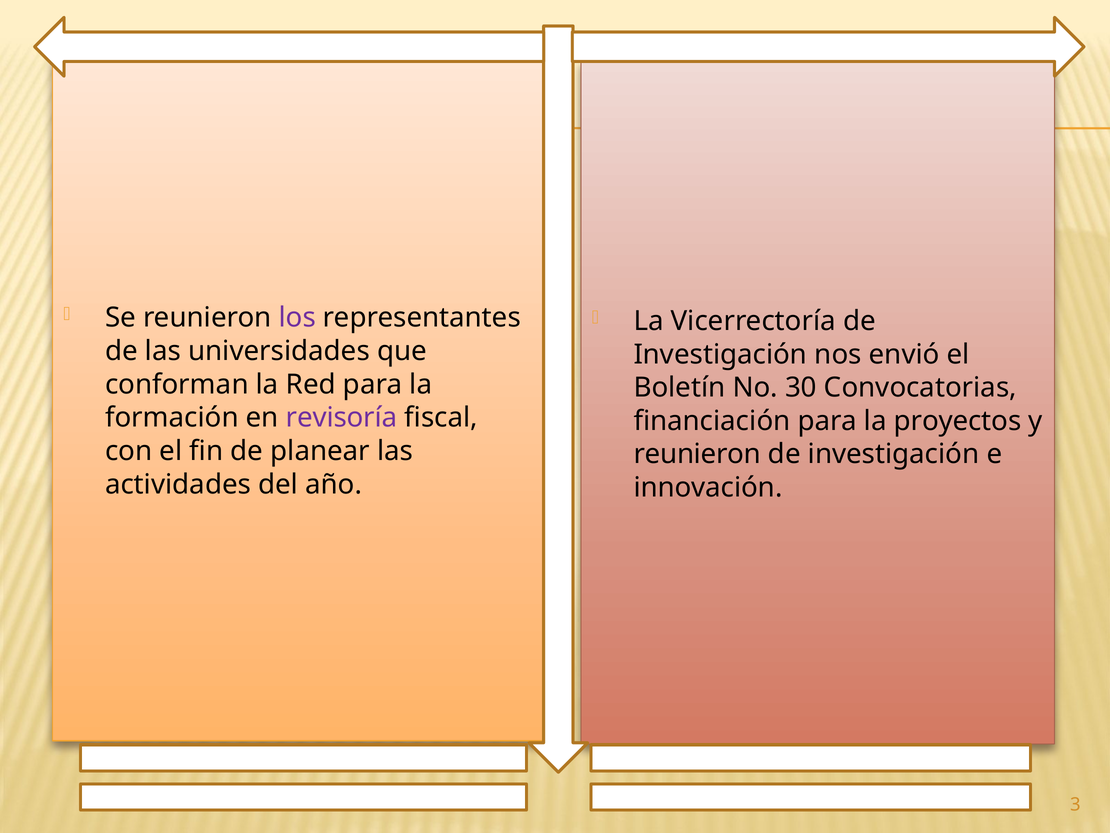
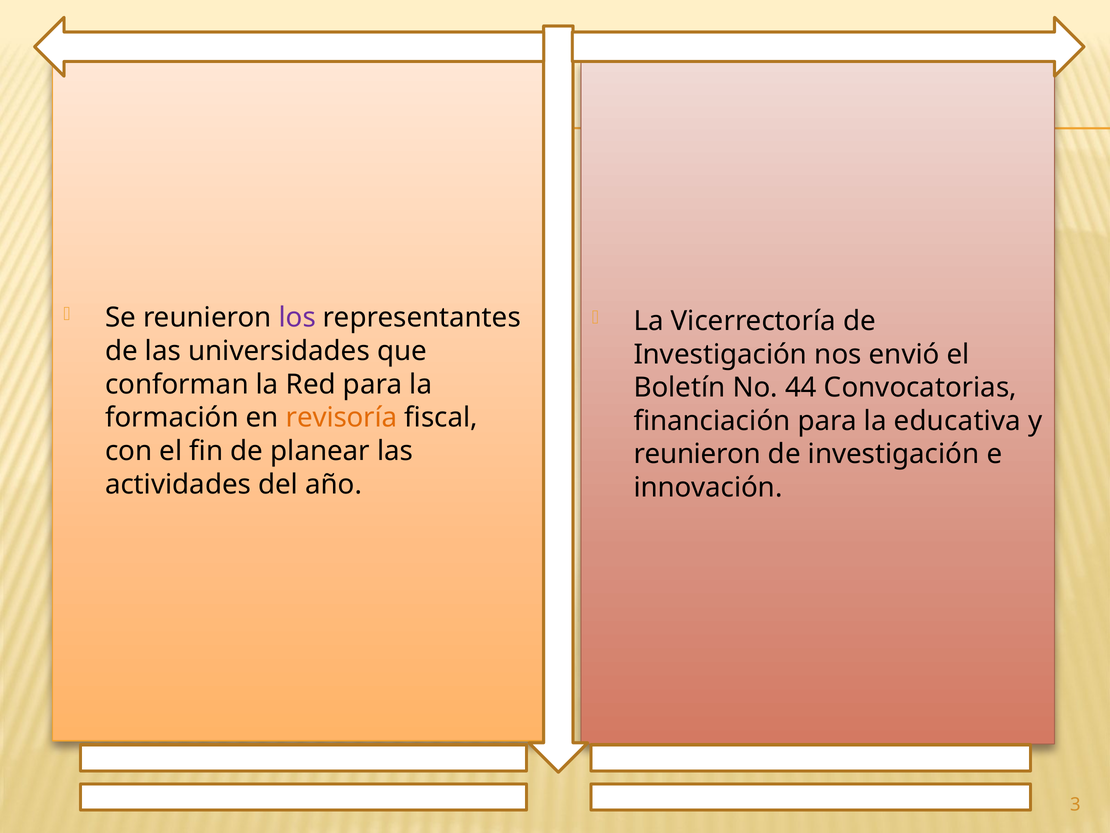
30: 30 -> 44
revisoría colour: purple -> orange
proyectos: proyectos -> educativa
